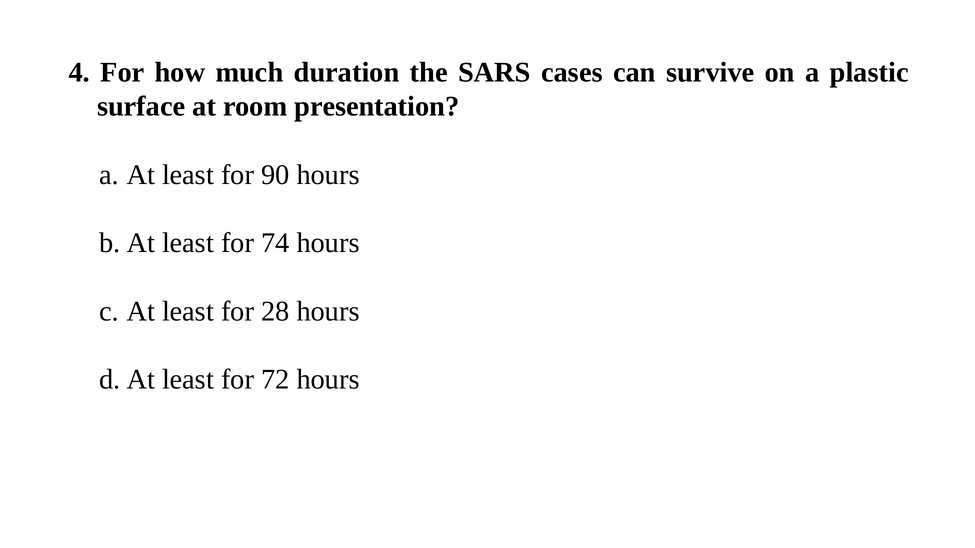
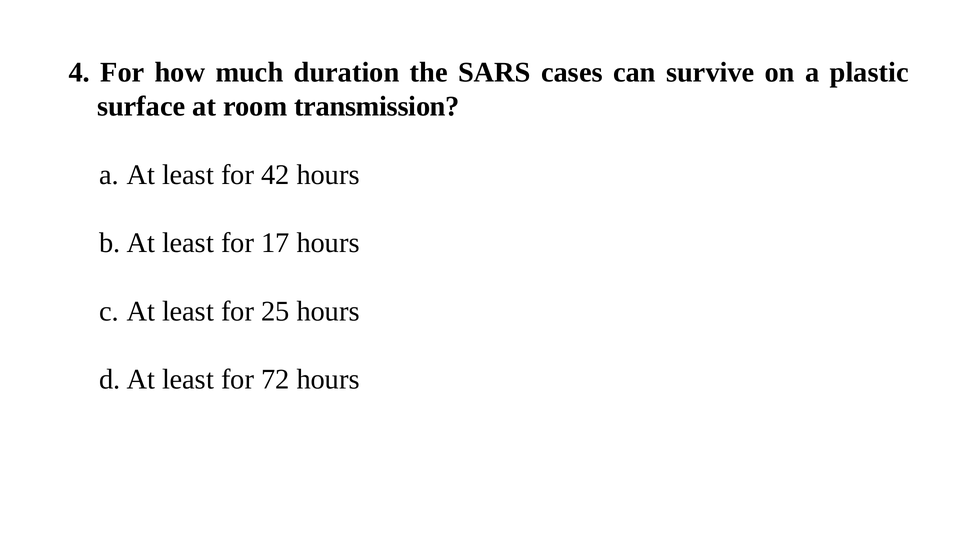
presentation: presentation -> transmission
90: 90 -> 42
74: 74 -> 17
28: 28 -> 25
